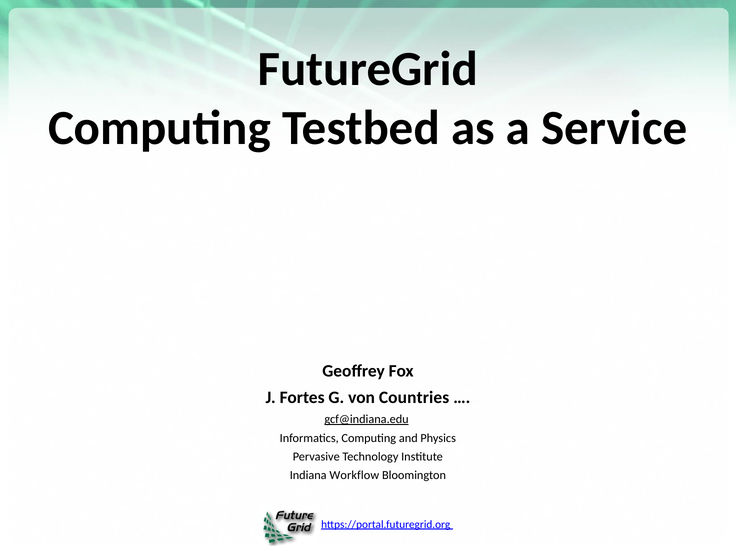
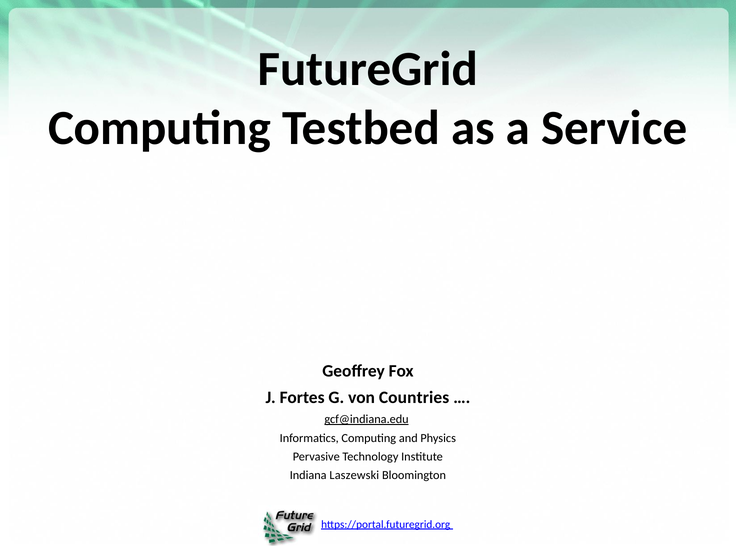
Workflow: Workflow -> Laszewski
